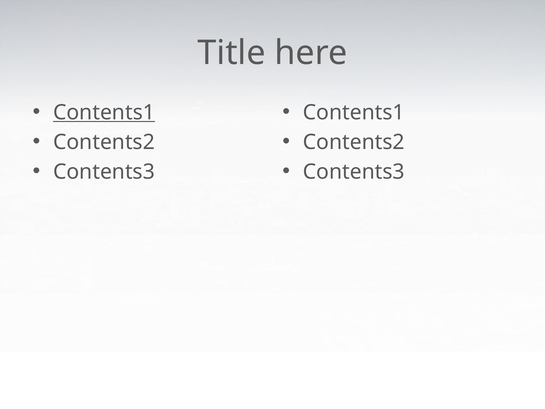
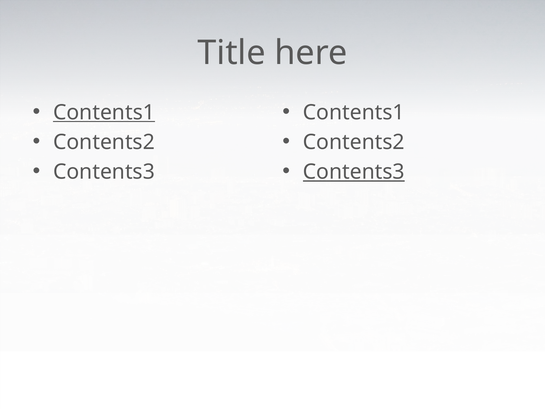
Contents3 at (354, 172) underline: none -> present
